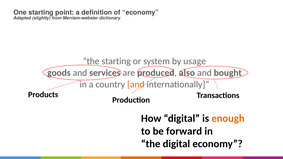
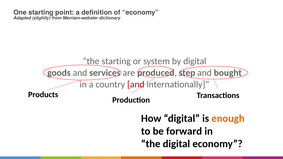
by usage: usage -> digital
also: also -> step
and at (136, 85) colour: orange -> red
